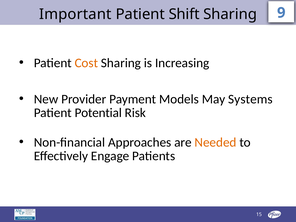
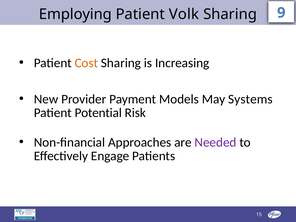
Important: Important -> Employing
Shift: Shift -> Volk
Needed colour: orange -> purple
